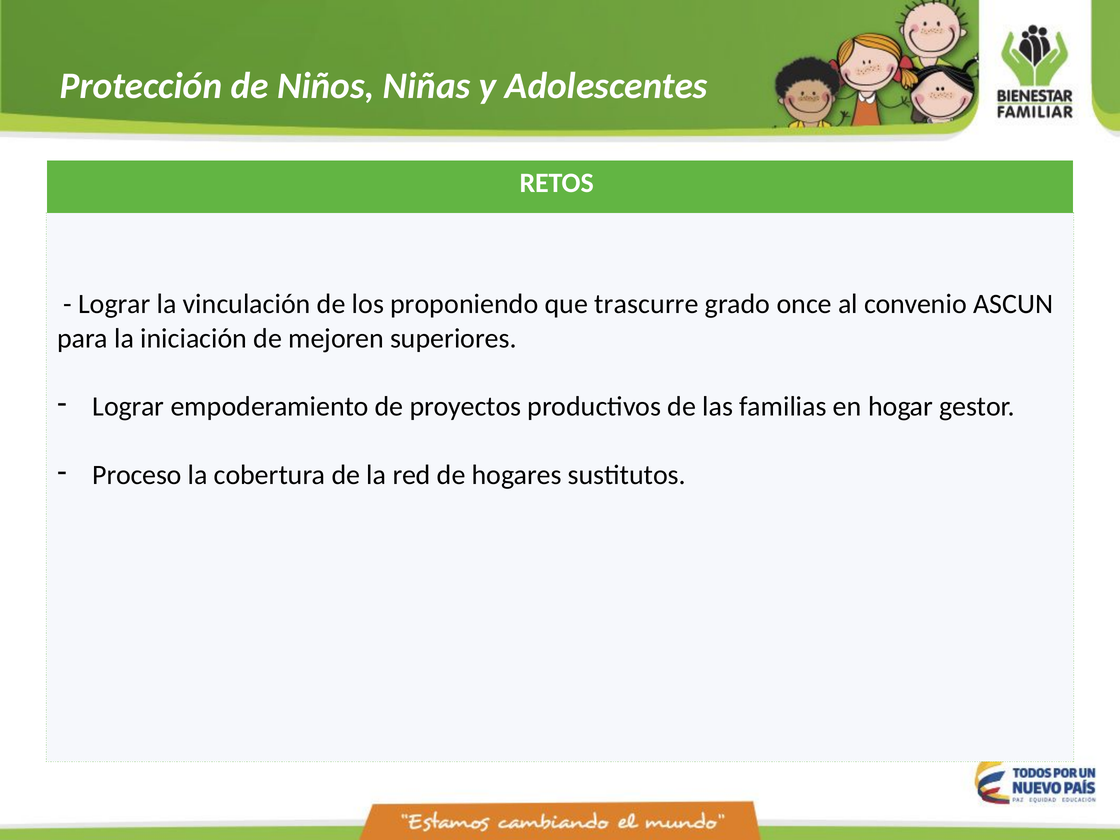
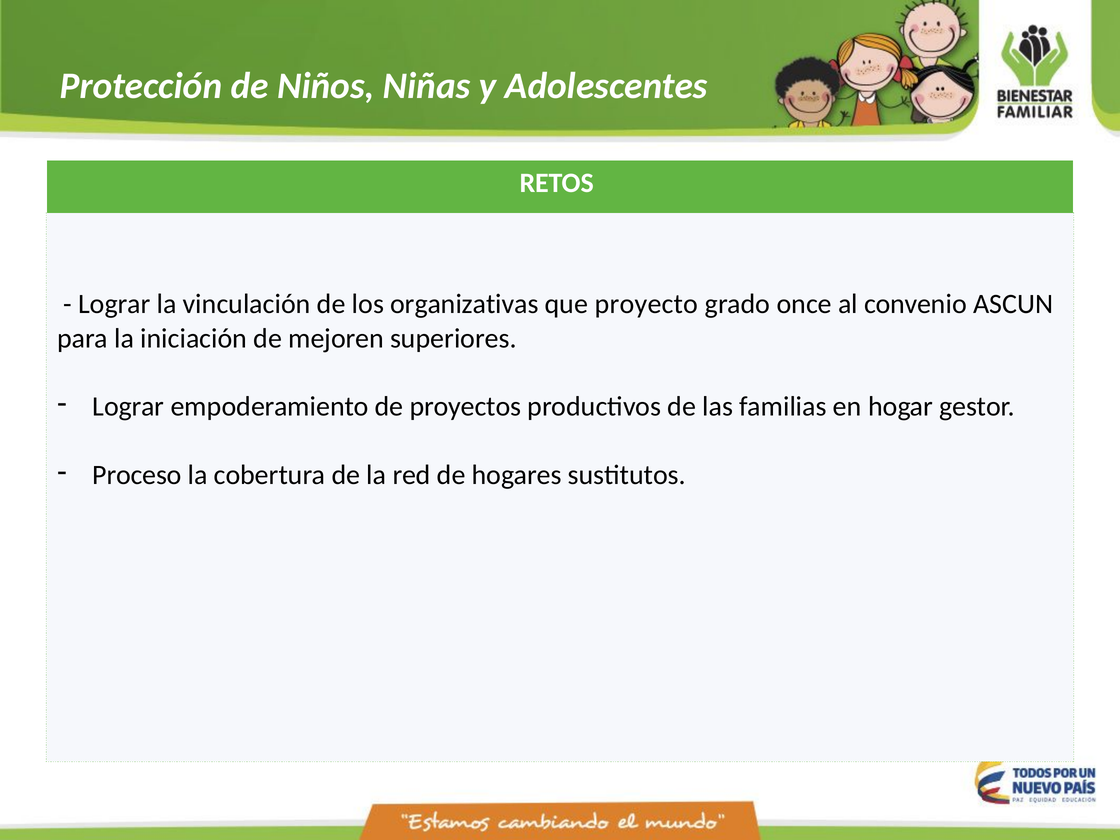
proponiendo: proponiendo -> organizativas
trascurre: trascurre -> proyecto
